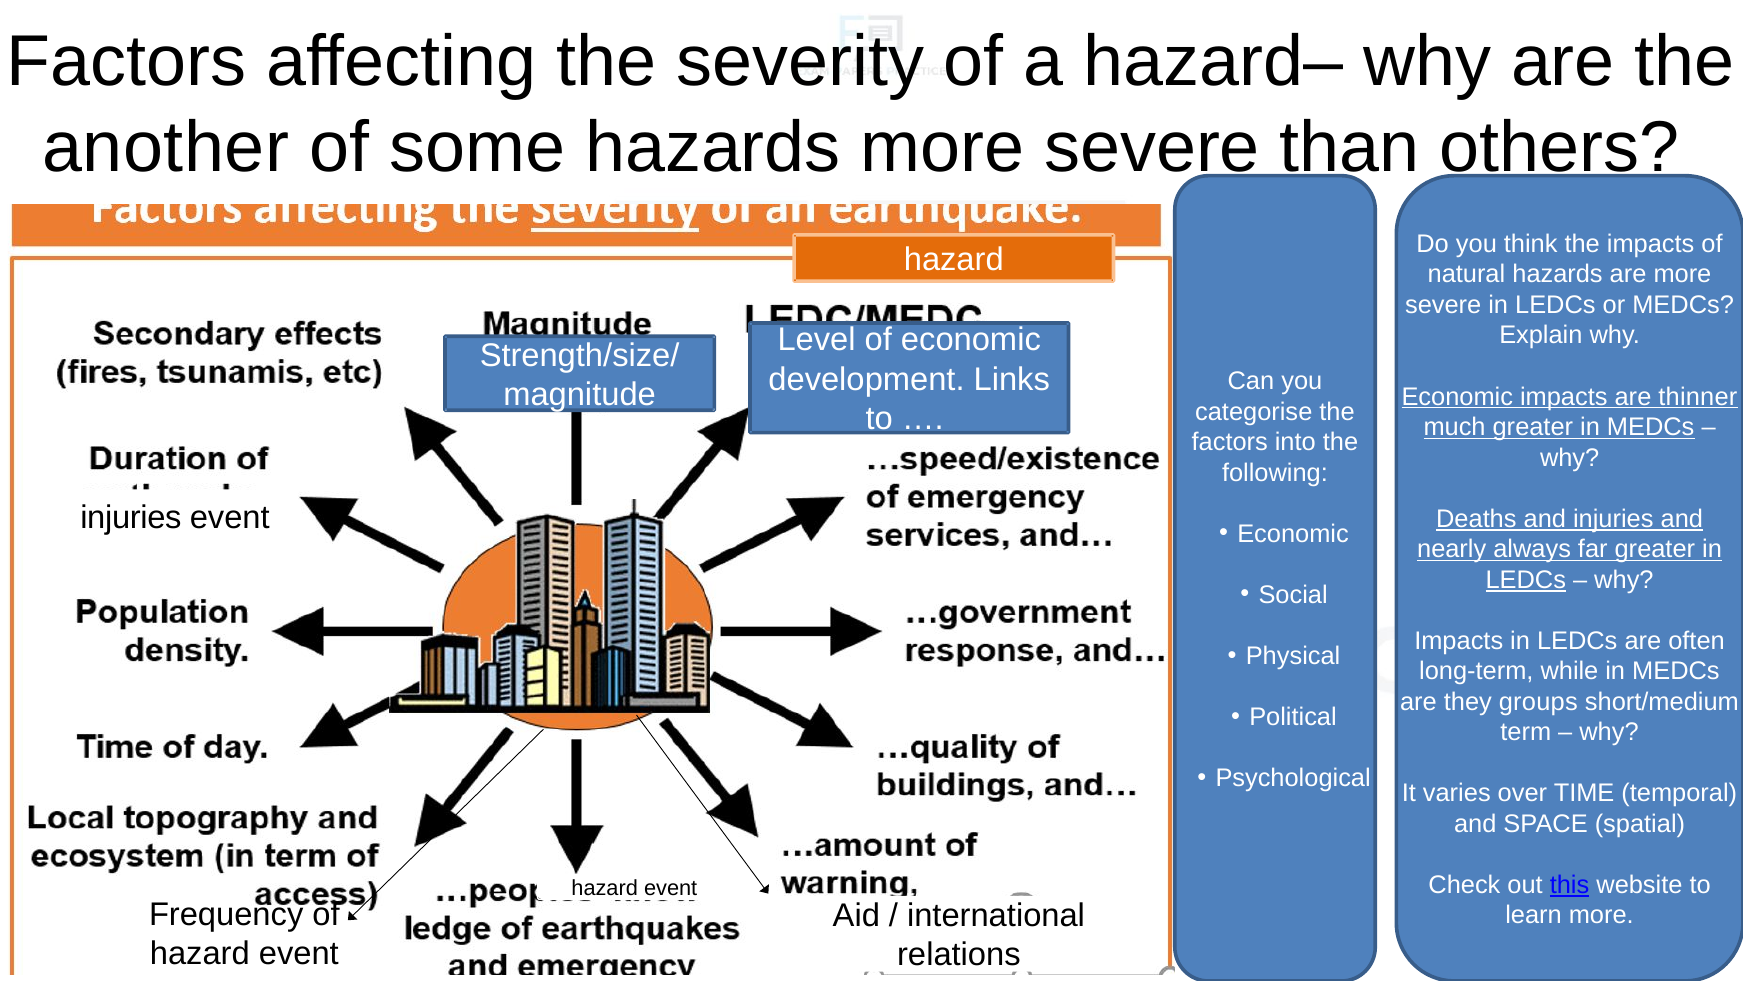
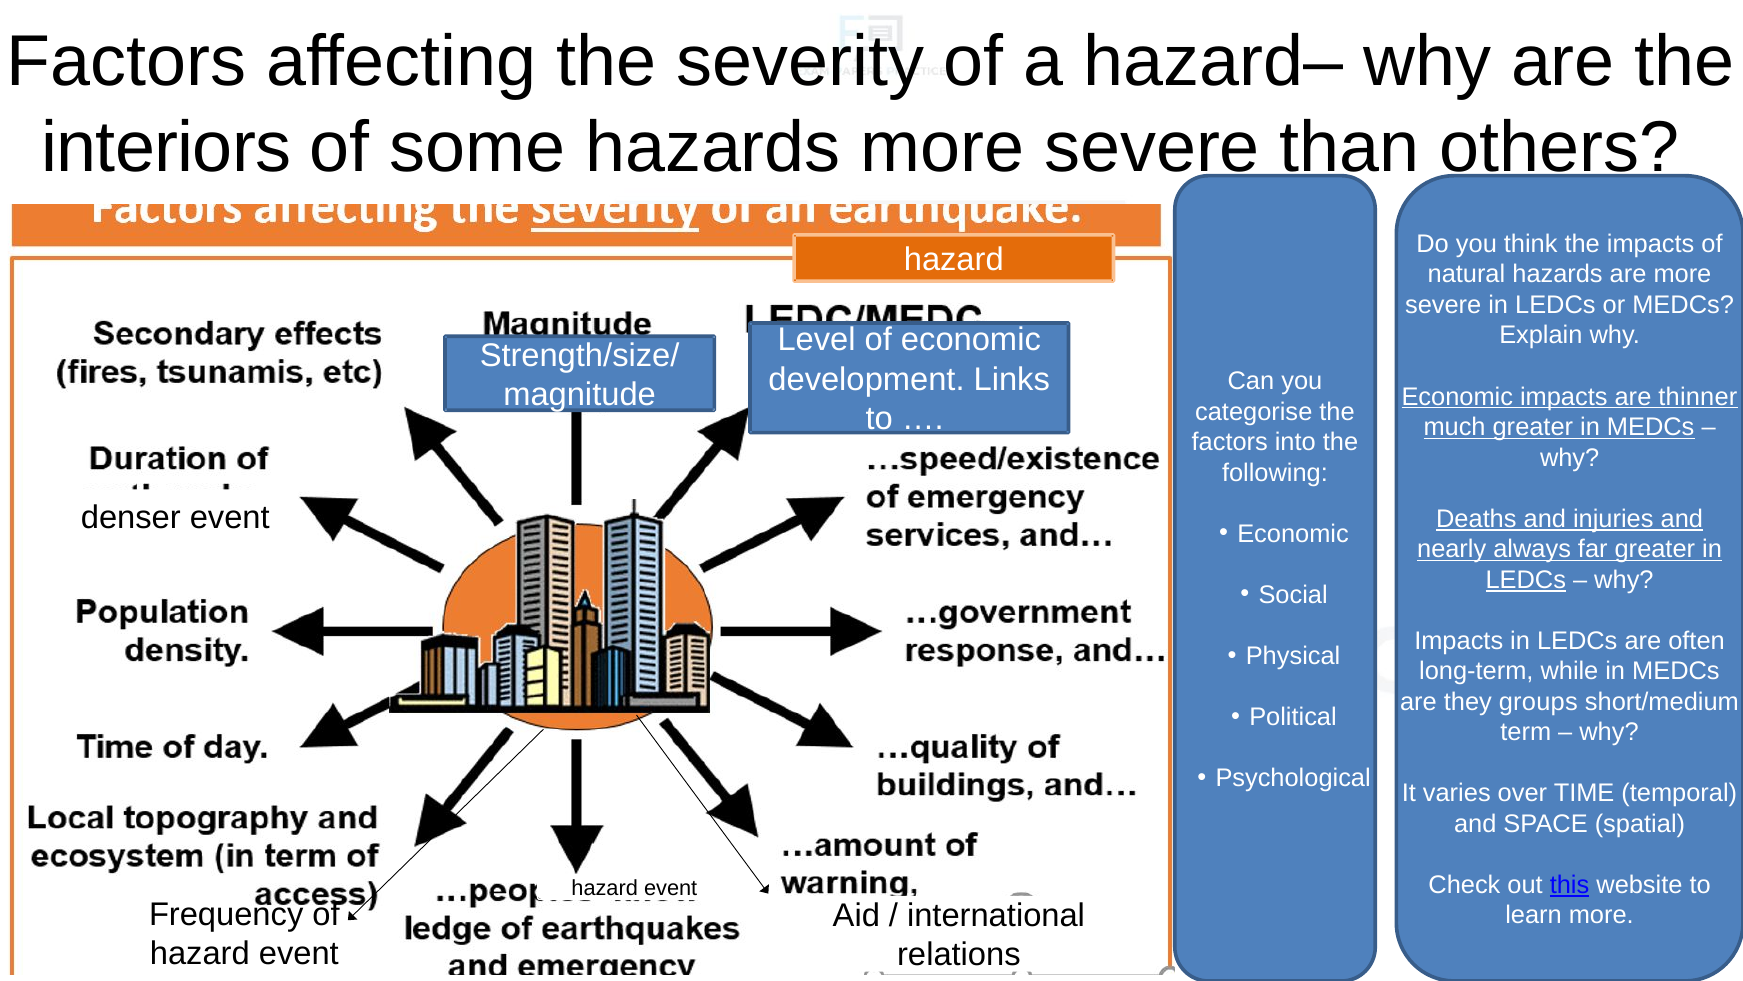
another: another -> interiors
injuries at (131, 518): injuries -> denser
